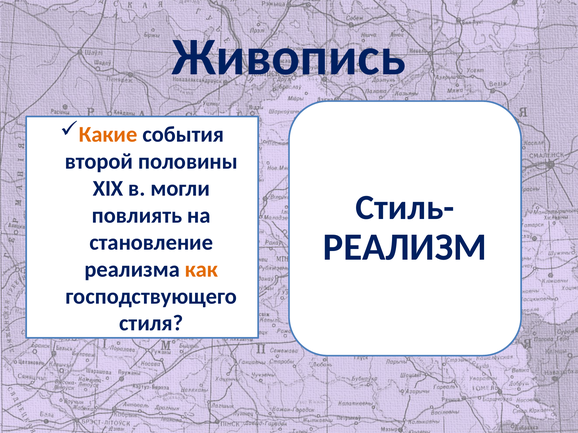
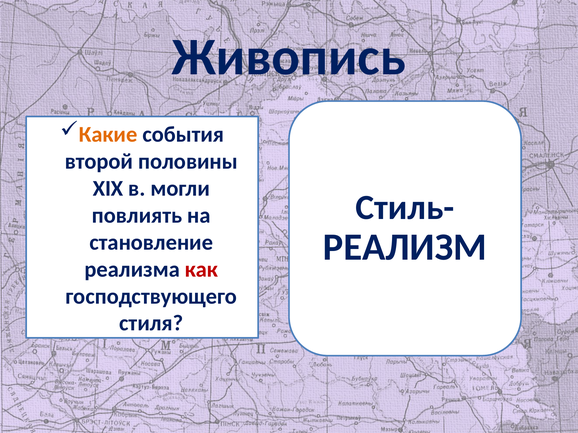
как colour: orange -> red
